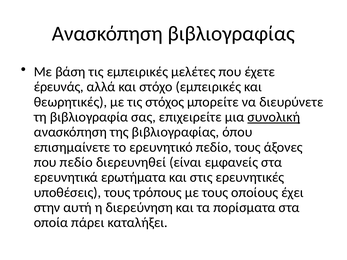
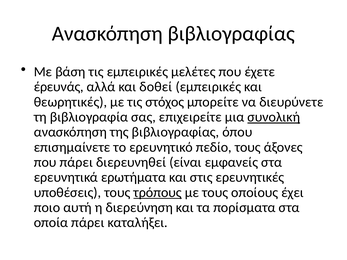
στόχο: στόχο -> δοθεί
που πεδίο: πεδίο -> πάρει
τρόπους underline: none -> present
στην: στην -> πoιο
